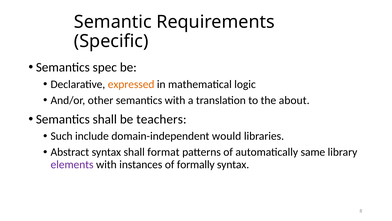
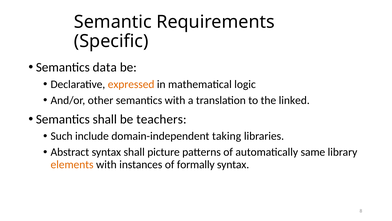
spec: spec -> data
about: about -> linked
would: would -> taking
format: format -> picture
elements colour: purple -> orange
